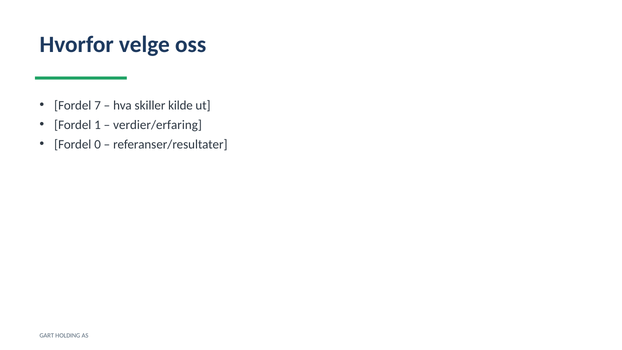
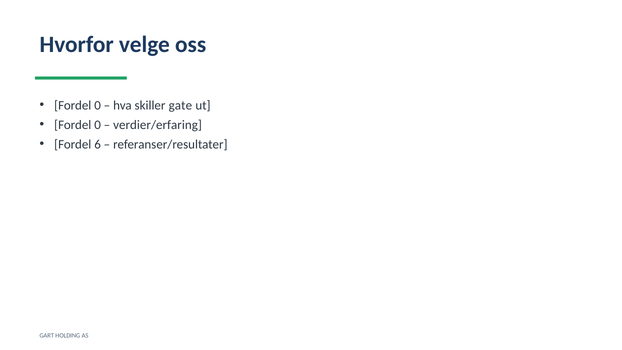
7 at (98, 105): 7 -> 0
kilde: kilde -> gate
1 at (98, 125): 1 -> 0
0: 0 -> 6
